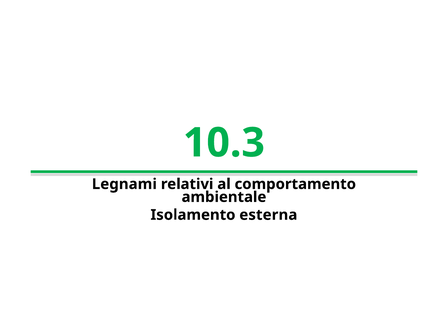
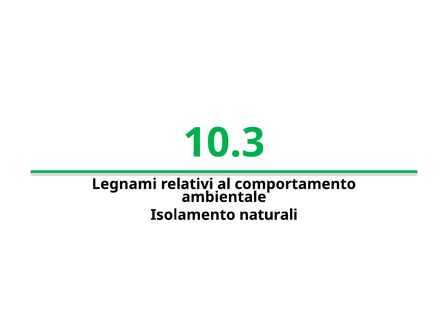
esterna: esterna -> naturali
